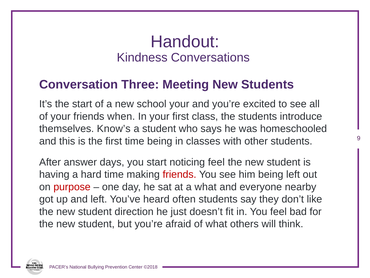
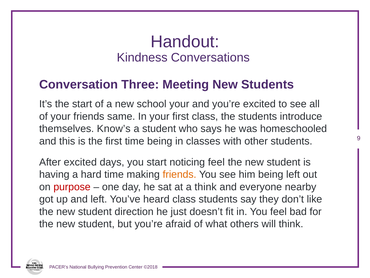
when: when -> same
After answer: answer -> excited
friends at (180, 174) colour: red -> orange
a what: what -> think
heard often: often -> class
